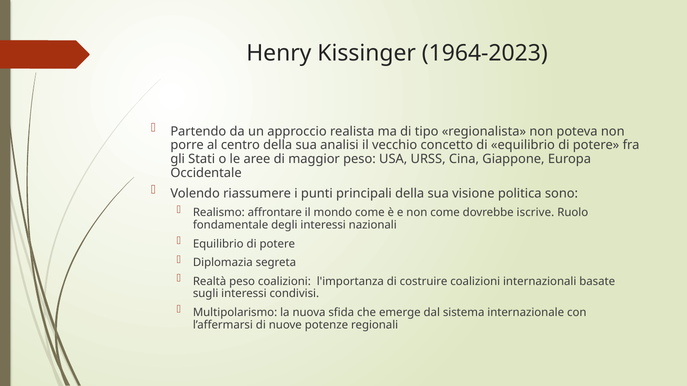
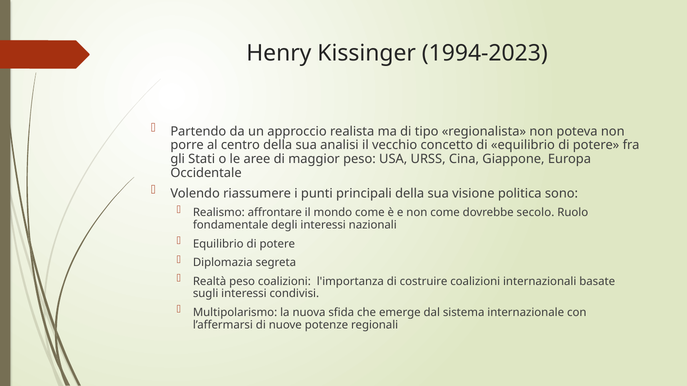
1964-2023: 1964-2023 -> 1994-2023
iscrive: iscrive -> secolo
